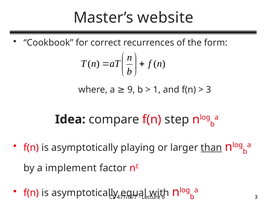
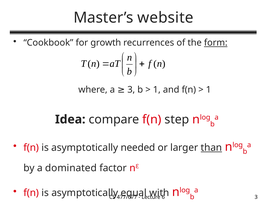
correct: correct -> growth
form underline: none -> present
3 at (209, 89): 3 -> 1
a 9: 9 -> 3
playing: playing -> needed
implement: implement -> dominated
